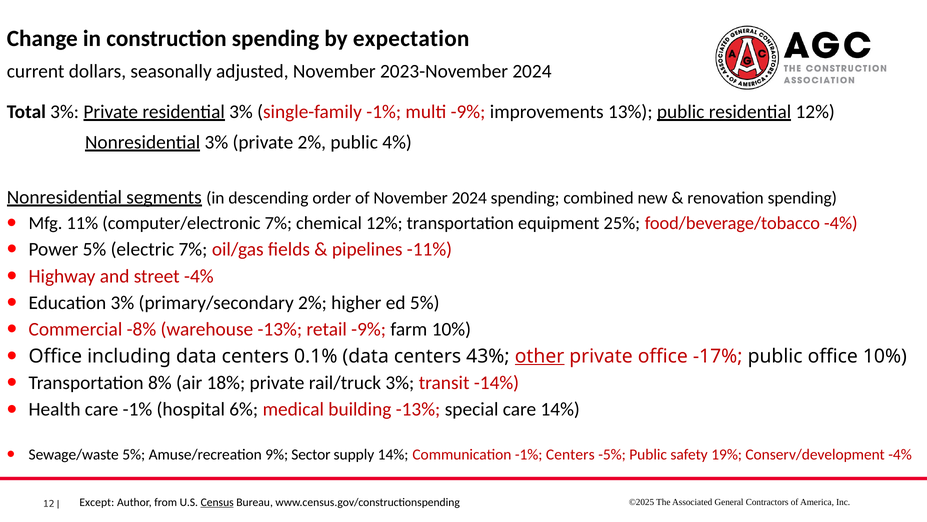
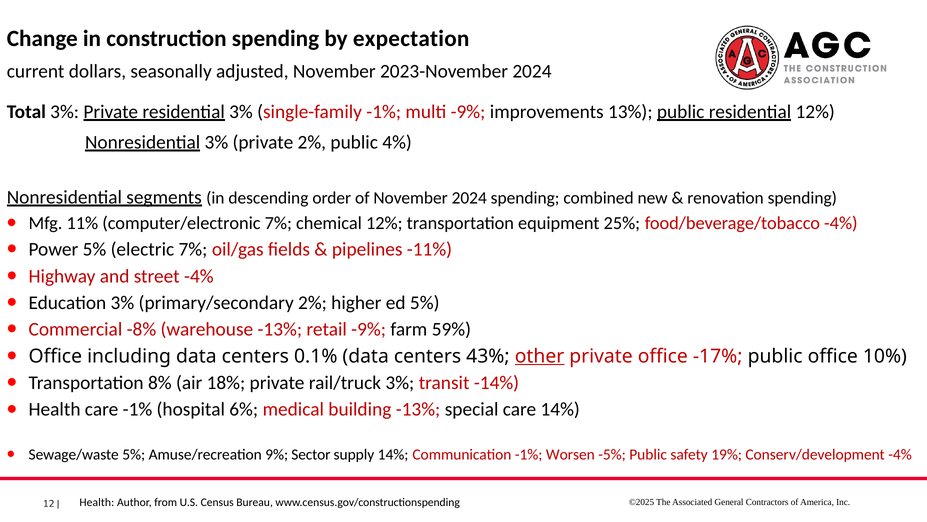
farm 10%: 10% -> 59%
-1% Centers: Centers -> Worsen
Except at (97, 502): Except -> Health
Census underline: present -> none
